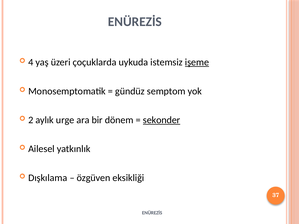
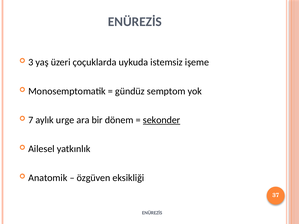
4: 4 -> 3
işeme underline: present -> none
2: 2 -> 7
Dışkılama: Dışkılama -> Anatomik
